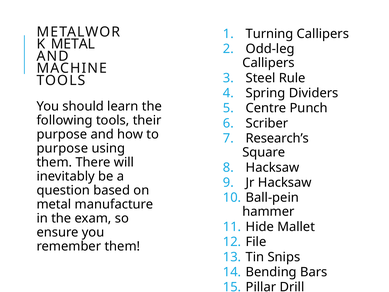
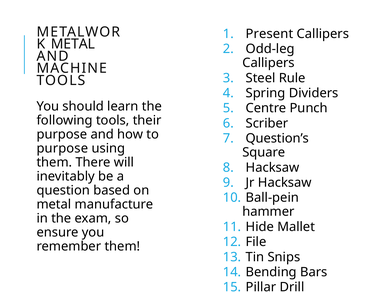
Turning: Turning -> Present
Research’s: Research’s -> Question’s
